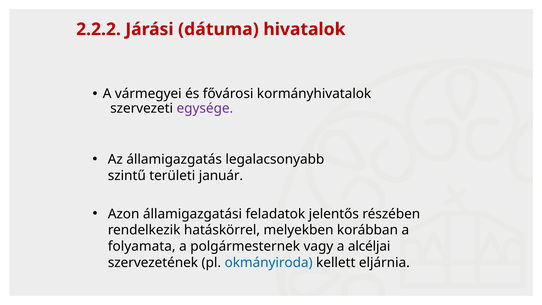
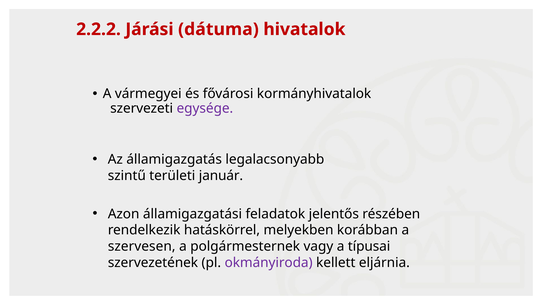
folyamata: folyamata -> szervesen
alcéljai: alcéljai -> típusai
okmányiroda colour: blue -> purple
